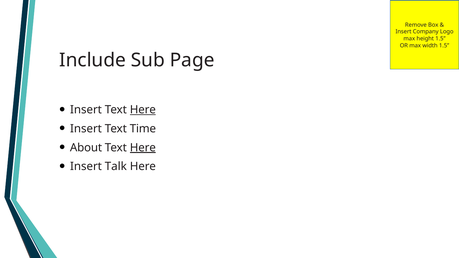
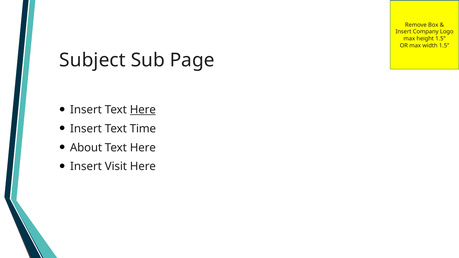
Include: Include -> Subject
Here at (143, 148) underline: present -> none
Talk: Talk -> Visit
